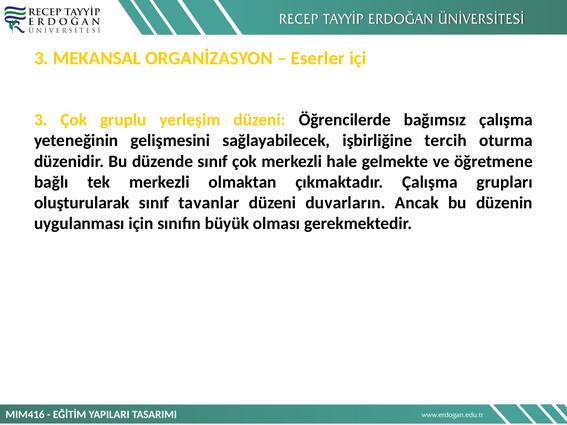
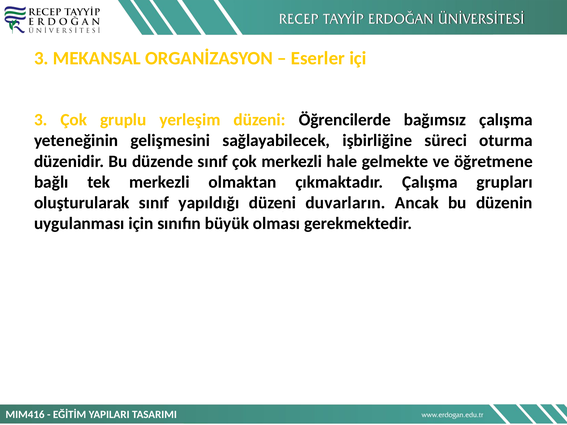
tercih: tercih -> süreci
tavanlar: tavanlar -> yapıldığı
